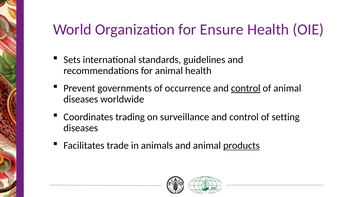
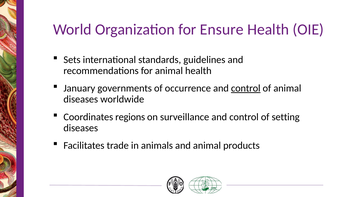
Prevent: Prevent -> January
trading: trading -> regions
products underline: present -> none
